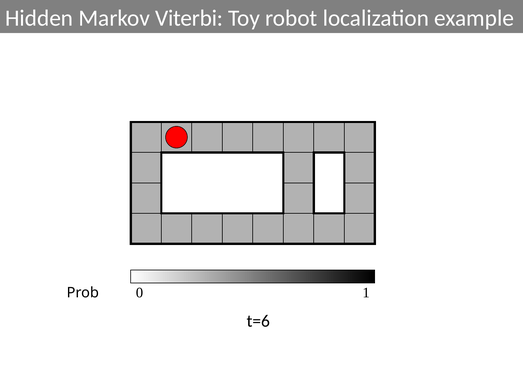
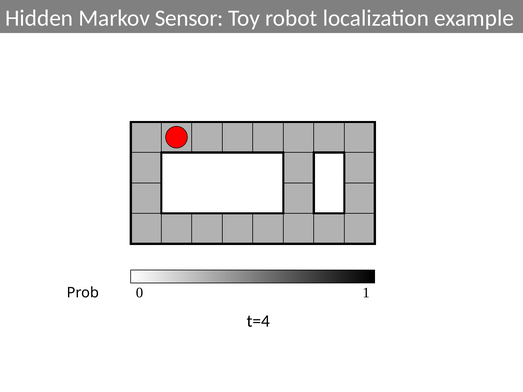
Viterbi: Viterbi -> Sensor
t=6: t=6 -> t=4
